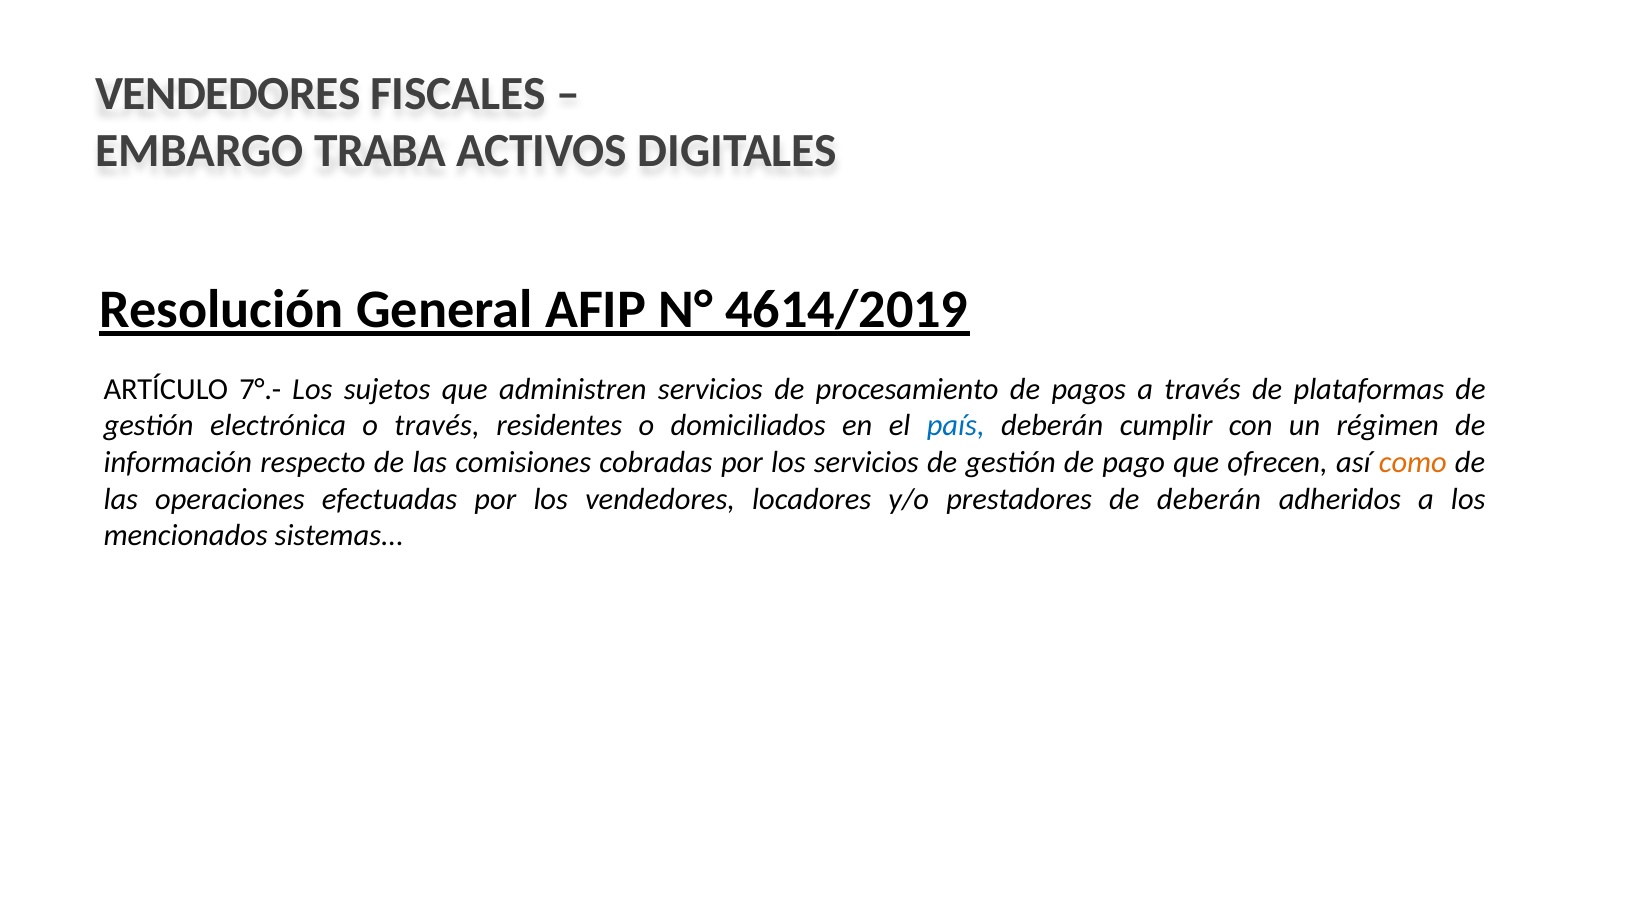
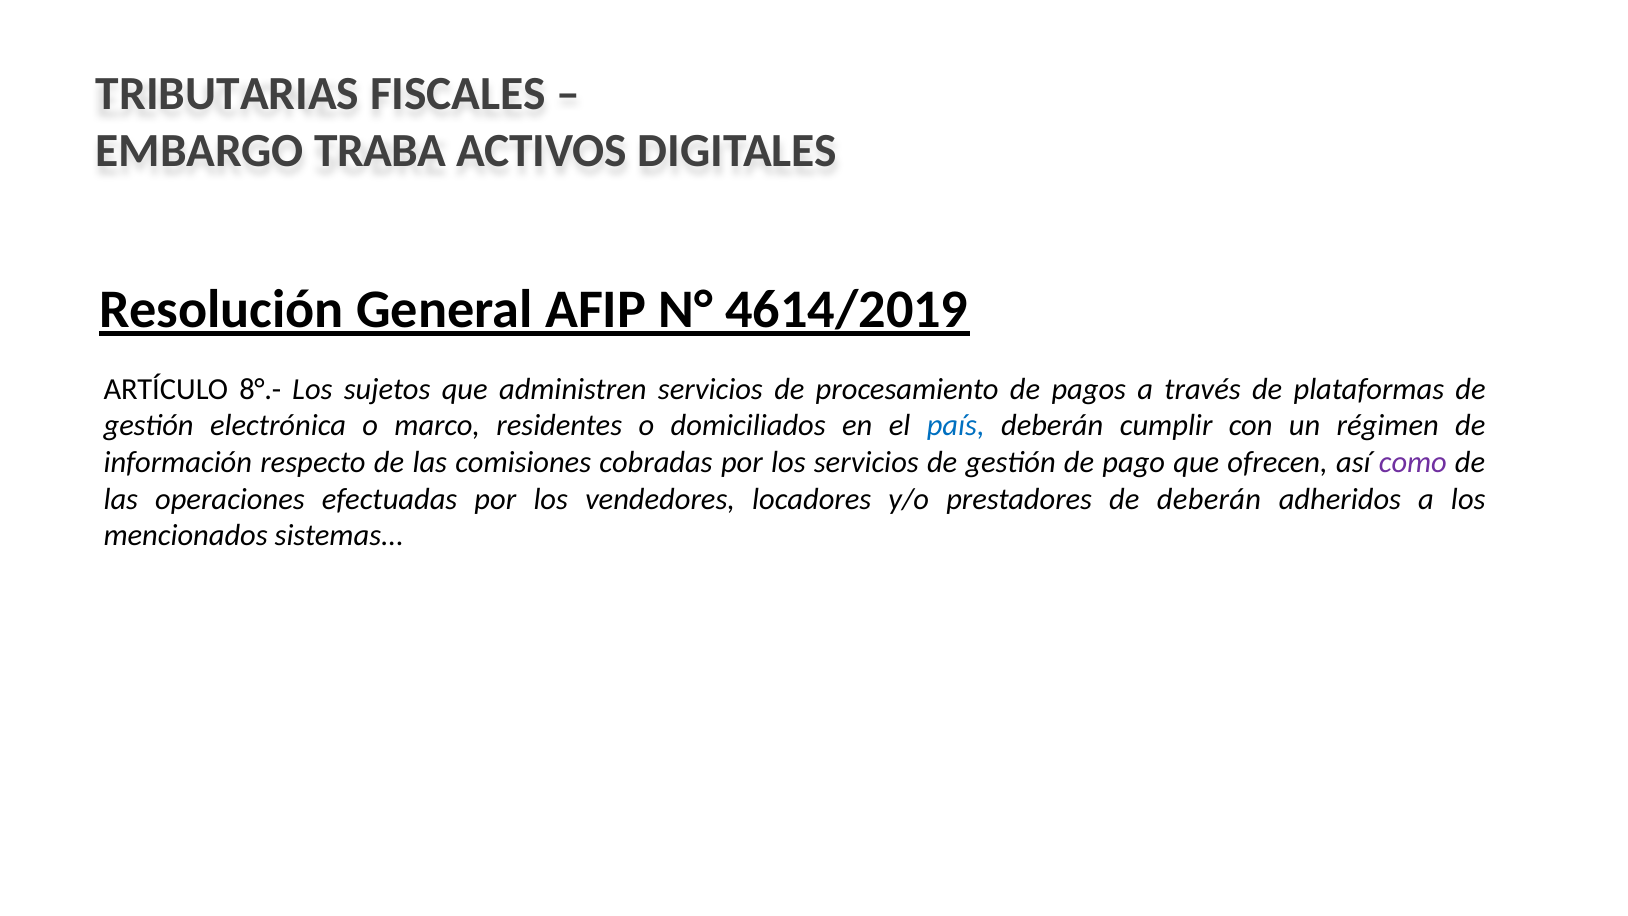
VENDEDORES at (228, 93): VENDEDORES -> TRIBUTARIAS
7°.-: 7°.- -> 8°.-
o través: través -> marco
como colour: orange -> purple
